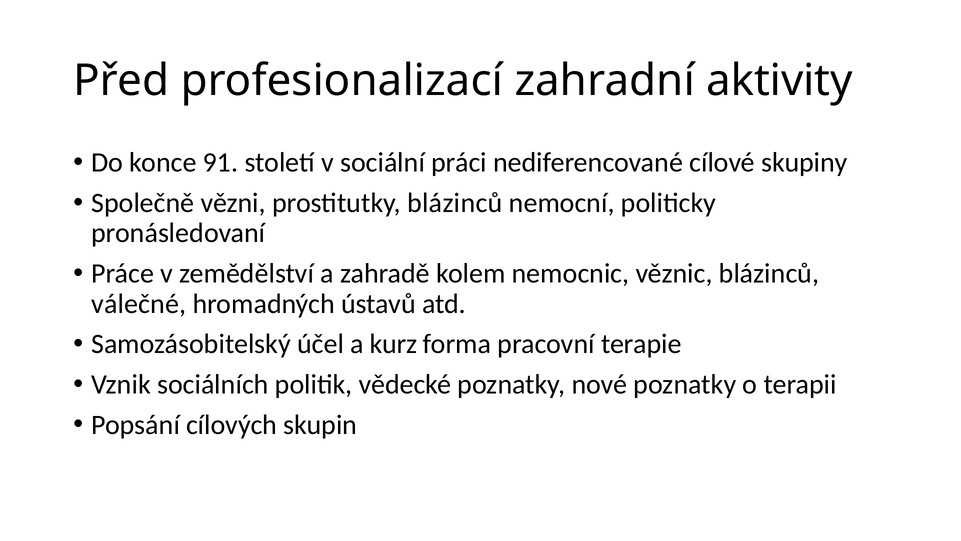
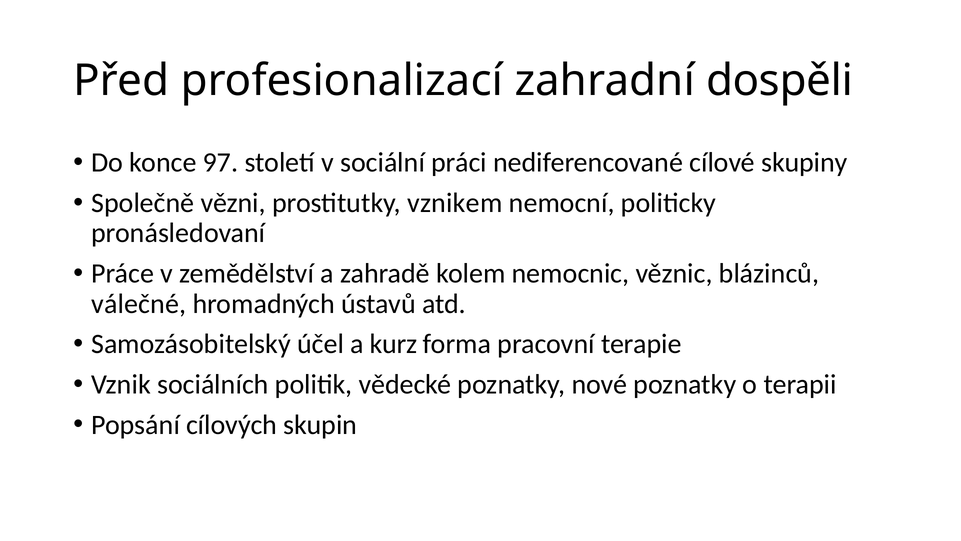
aktivity: aktivity -> dospěli
91: 91 -> 97
prostitutky blázinců: blázinců -> vznikem
